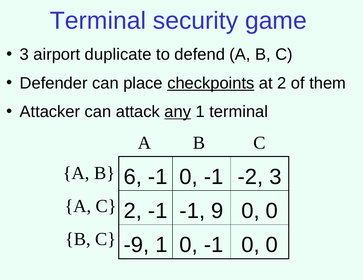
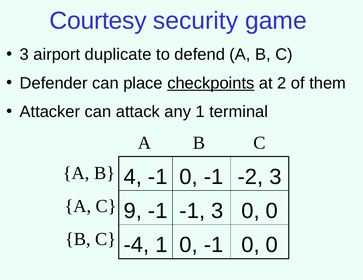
Terminal at (98, 21): Terminal -> Courtesy
any underline: present -> none
6: 6 -> 4
2 at (133, 211): 2 -> 9
-1 9: 9 -> 3
-9: -9 -> -4
